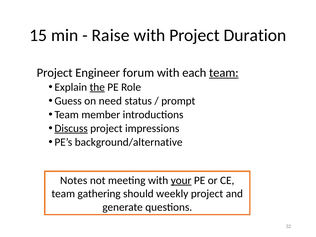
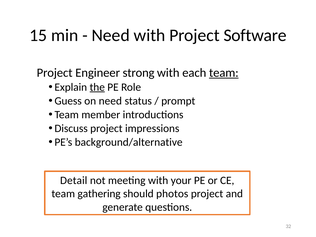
Raise at (111, 35): Raise -> Need
Duration: Duration -> Software
forum: forum -> strong
Discuss underline: present -> none
Notes: Notes -> Detail
your underline: present -> none
weekly: weekly -> photos
